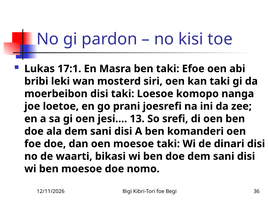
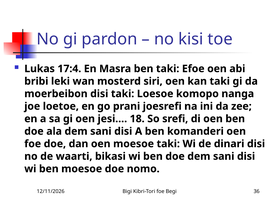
17:1: 17:1 -> 17:4
13: 13 -> 18
